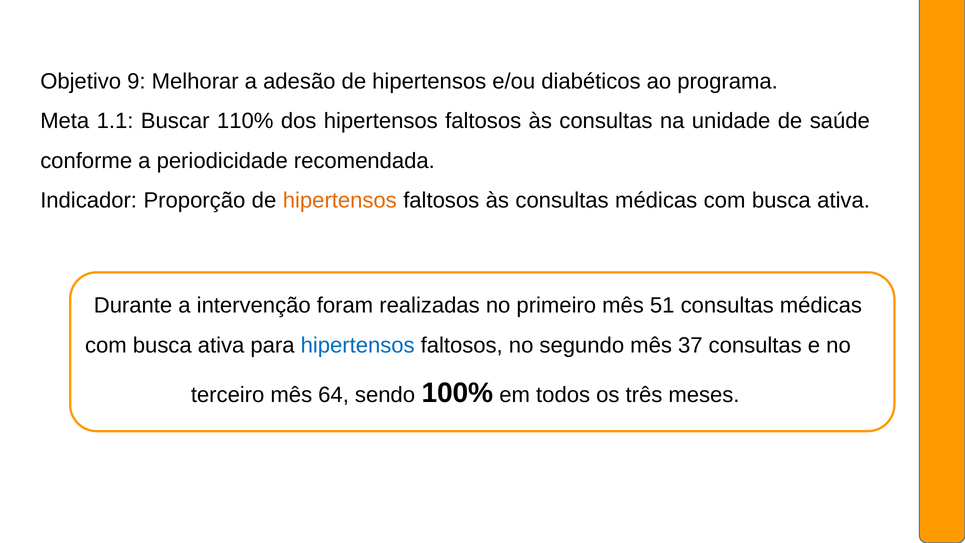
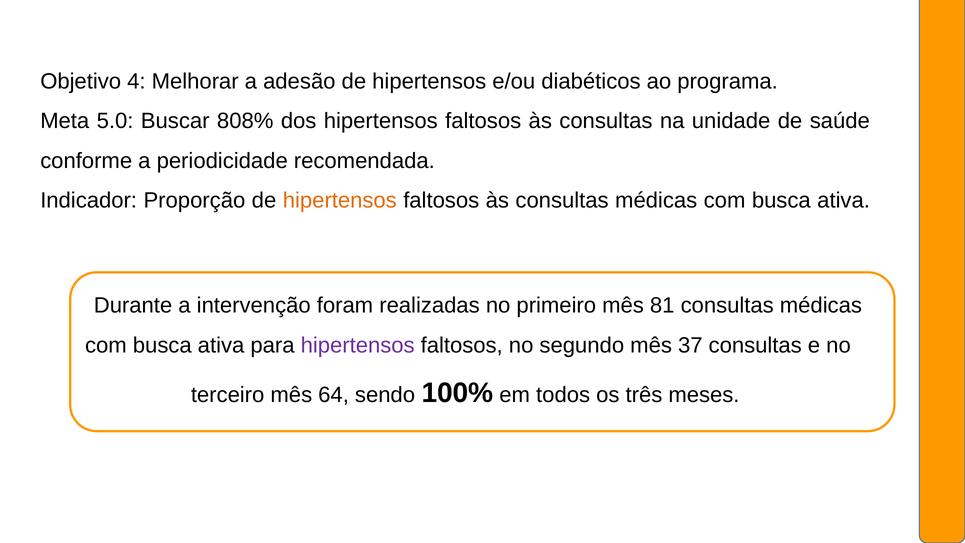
9: 9 -> 4
1.1: 1.1 -> 5.0
110%: 110% -> 808%
51: 51 -> 81
hipertensos at (358, 345) colour: blue -> purple
